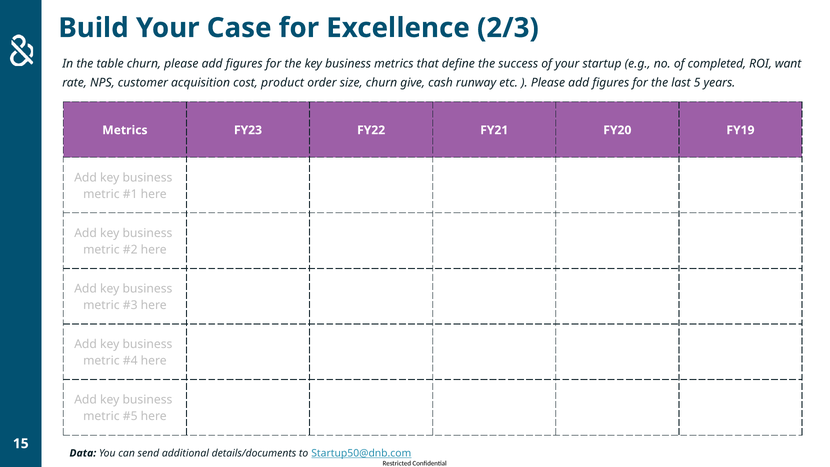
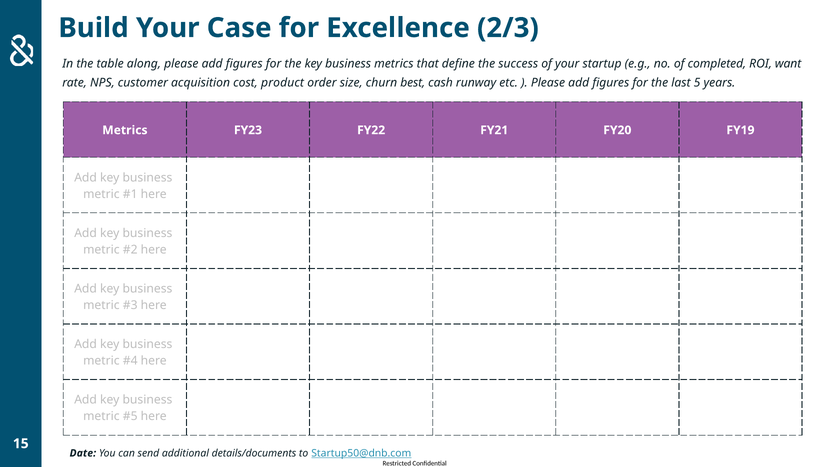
table churn: churn -> along
give: give -> best
Data: Data -> Date
